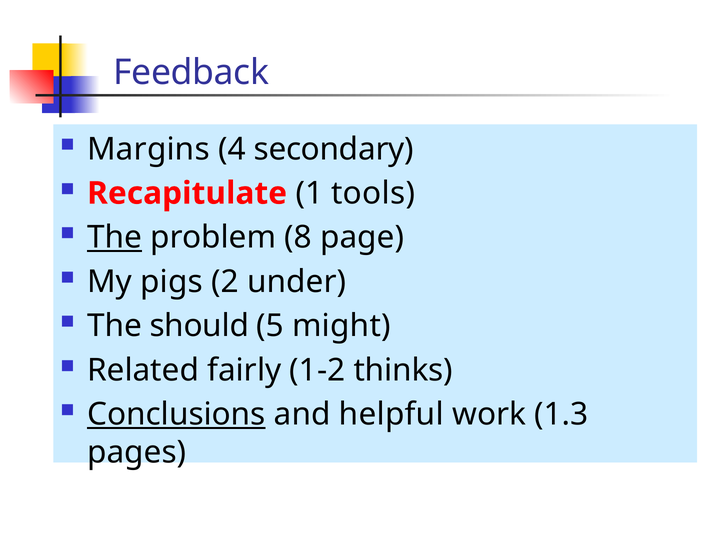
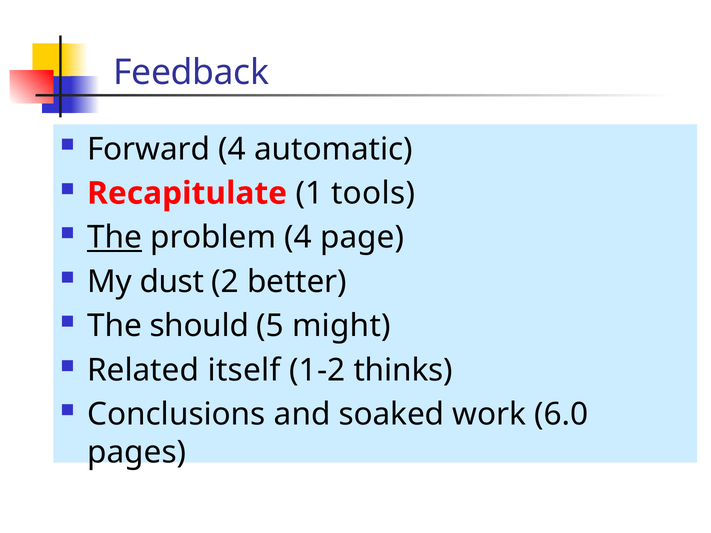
Margins: Margins -> Forward
secondary: secondary -> automatic
problem 8: 8 -> 4
pigs: pigs -> dust
under: under -> better
fairly: fairly -> itself
Conclusions underline: present -> none
helpful: helpful -> soaked
1.3: 1.3 -> 6.0
